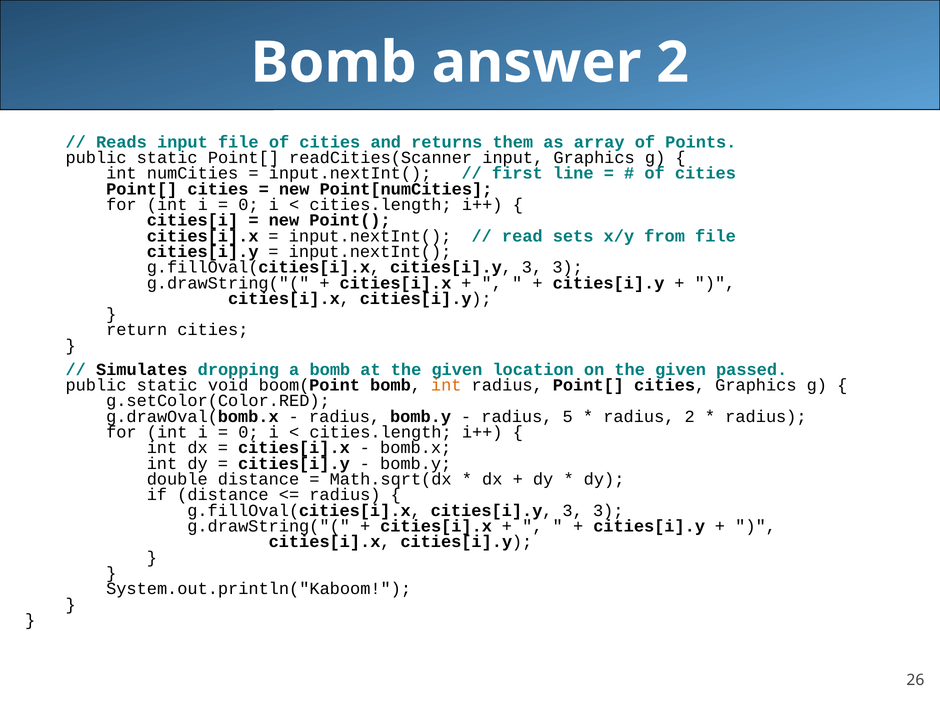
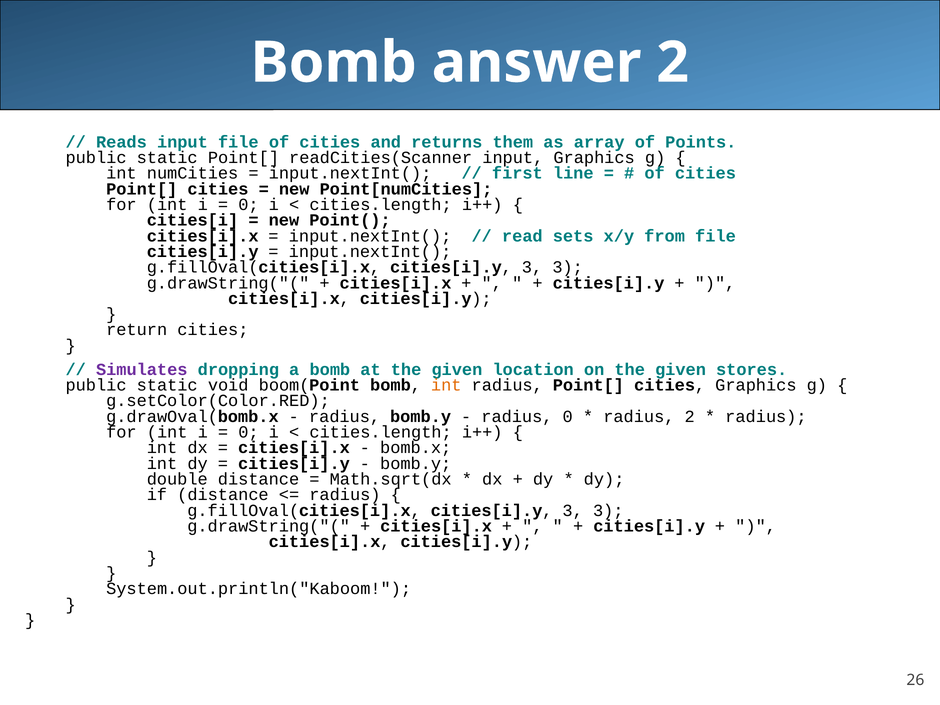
Simulates colour: black -> purple
passed: passed -> stores
radius 5: 5 -> 0
